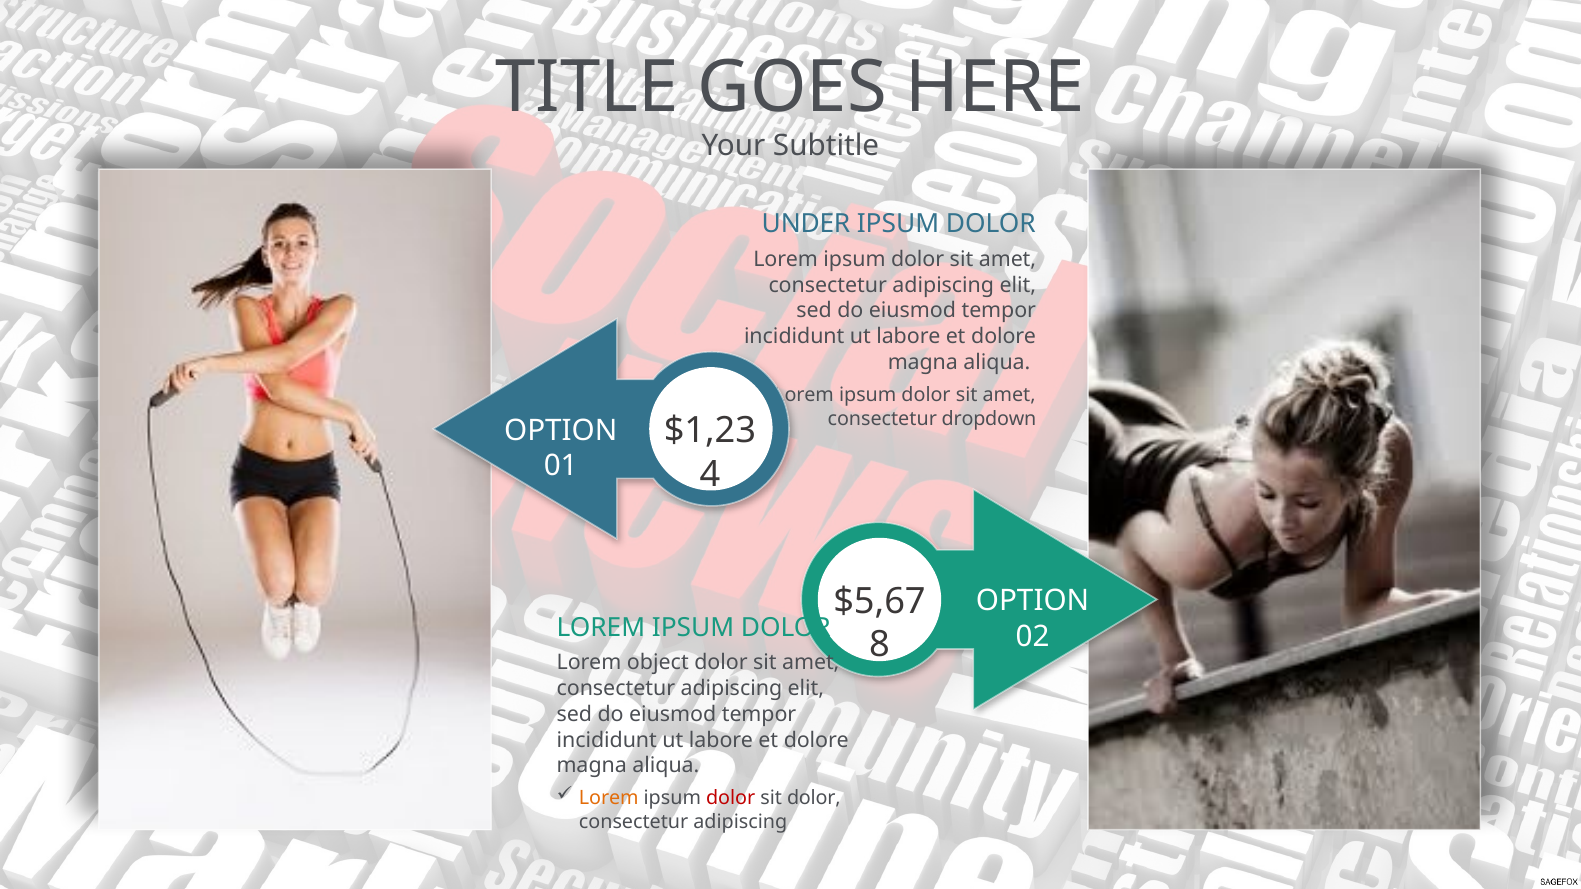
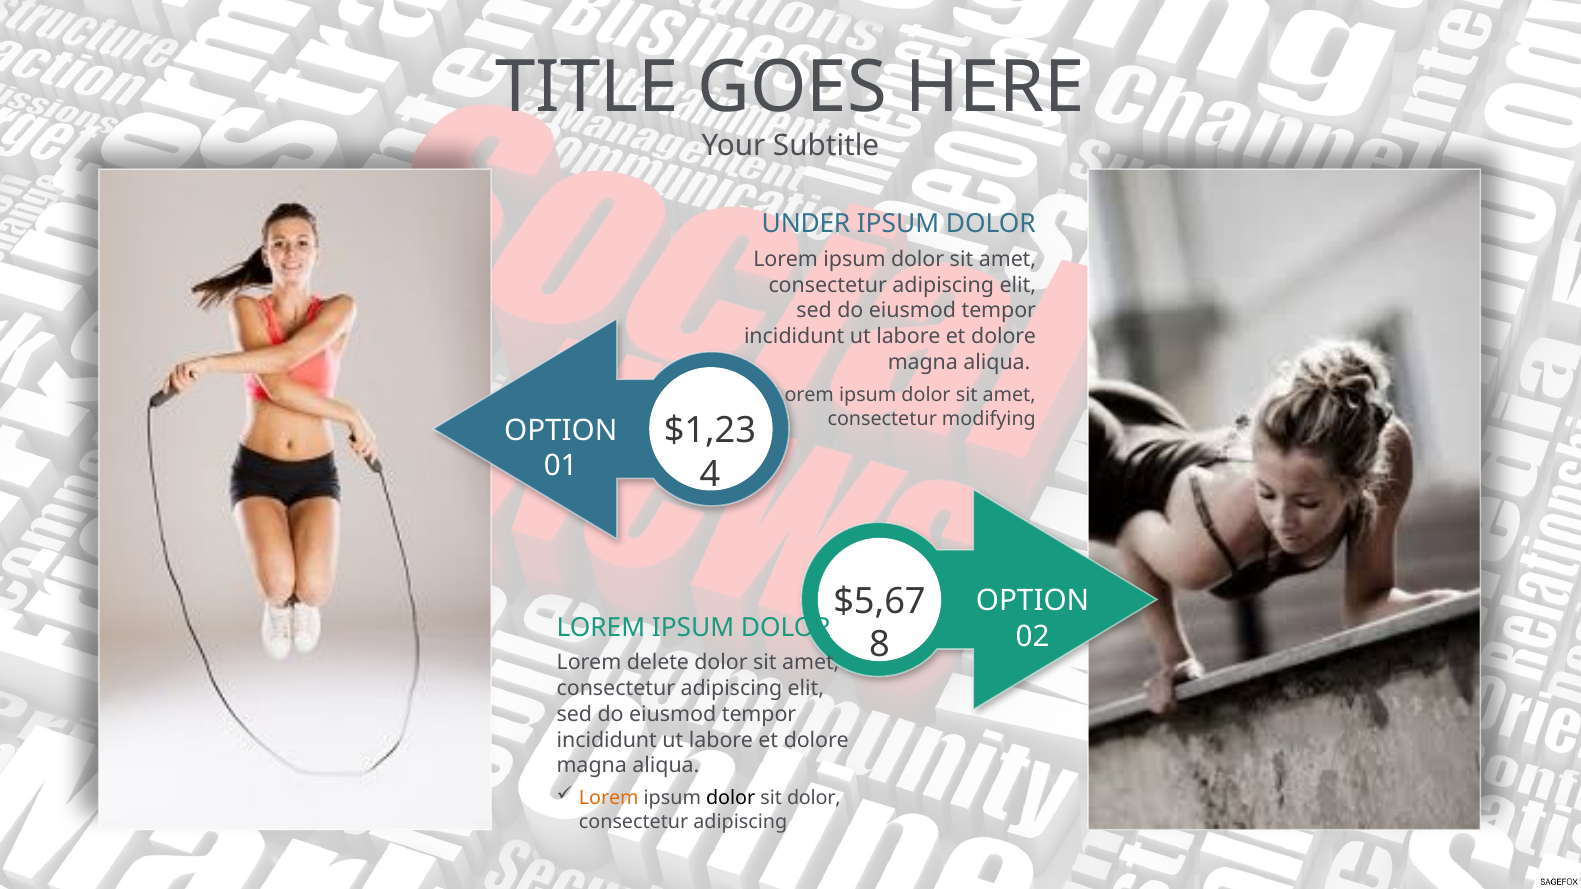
dropdown: dropdown -> modifying
object: object -> delete
dolor at (731, 799) colour: red -> black
